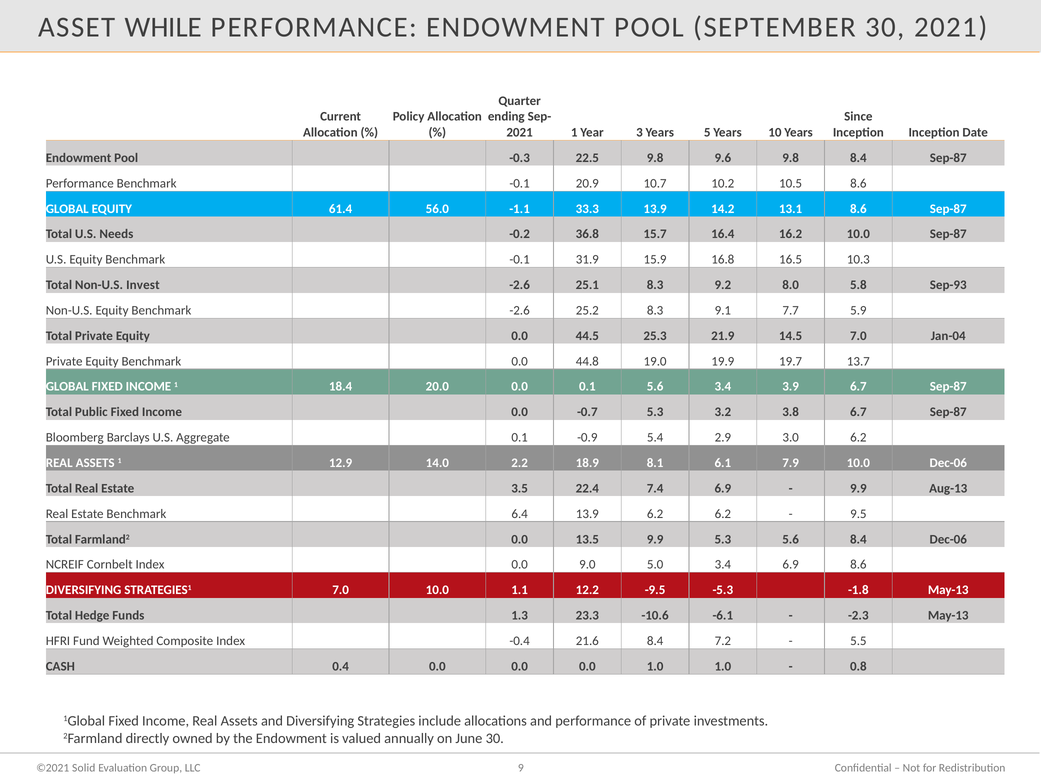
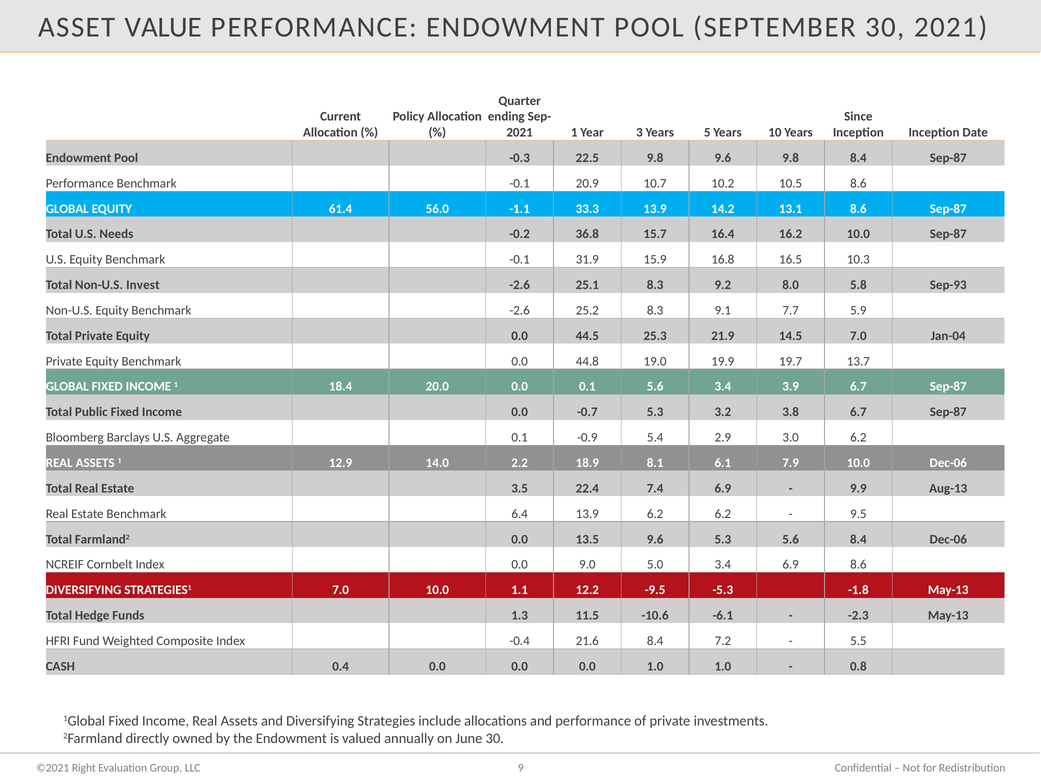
WHILE: WHILE -> VALUE
13.5 9.9: 9.9 -> 9.6
23.3: 23.3 -> 11.5
Solid: Solid -> Right
